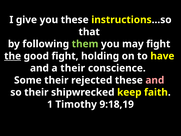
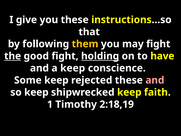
them colour: light green -> yellow
holding underline: none -> present
a their: their -> keep
Some their: their -> keep
so their: their -> keep
9:18,19: 9:18,19 -> 2:18,19
